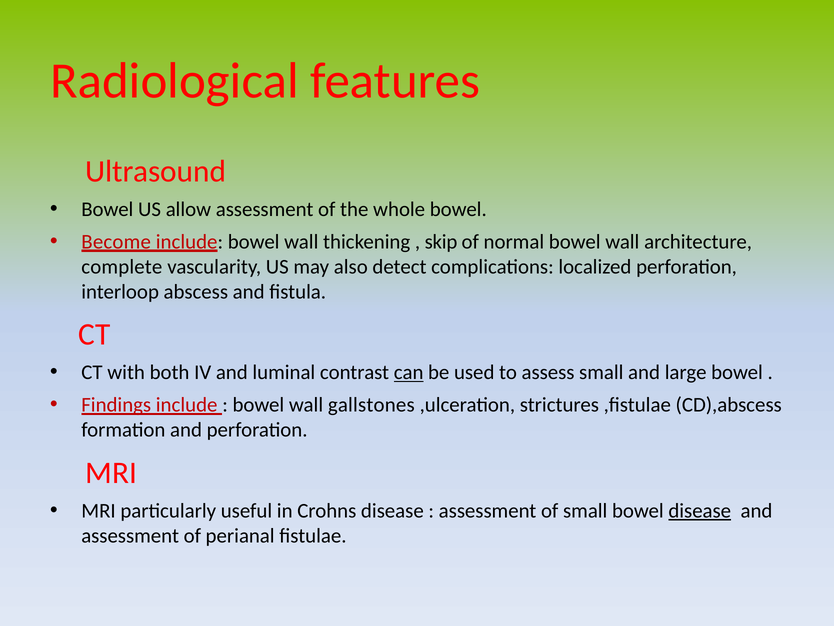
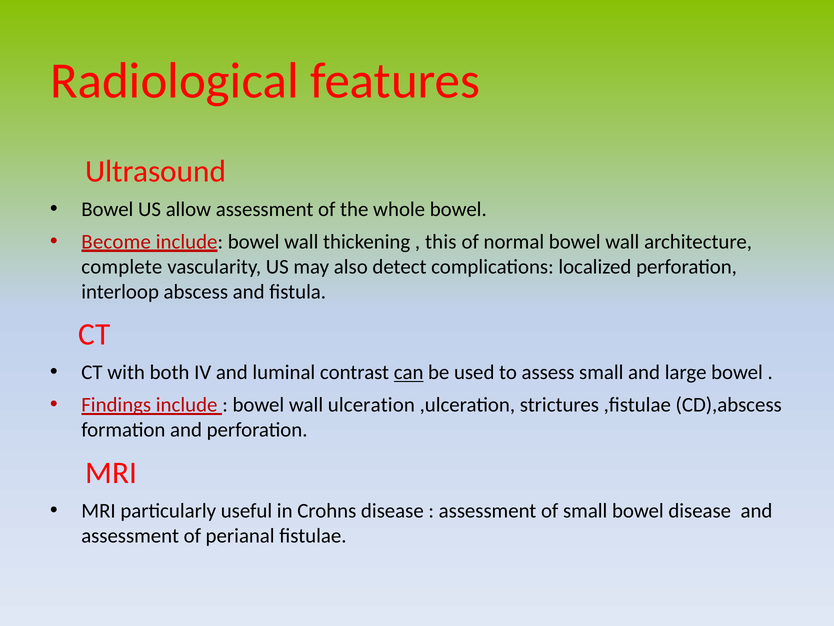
skip: skip -> this
gallstones: gallstones -> ulceration
disease at (700, 510) underline: present -> none
